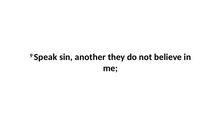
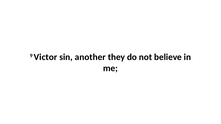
Speak: Speak -> Victor
